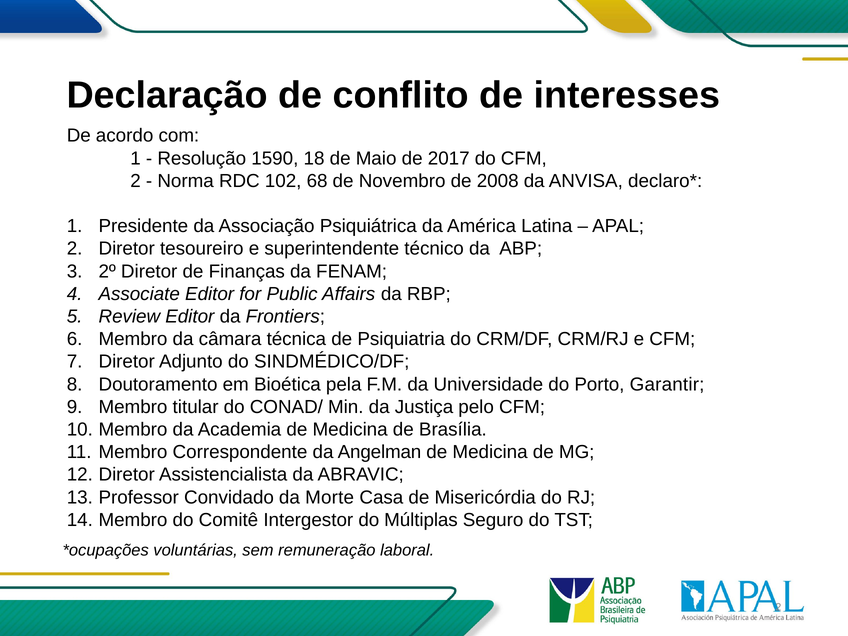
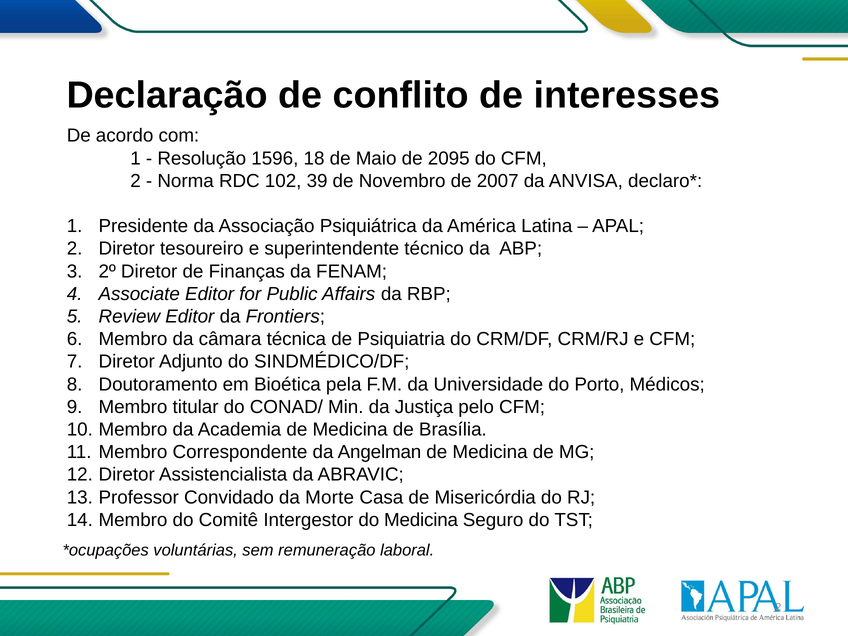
1590: 1590 -> 1596
2017: 2017 -> 2095
68: 68 -> 39
2008: 2008 -> 2007
Garantir: Garantir -> Médicos
do Múltiplas: Múltiplas -> Medicina
